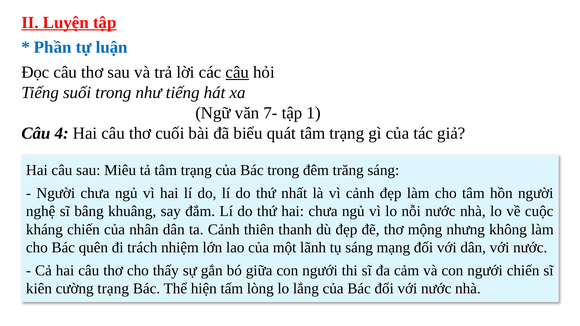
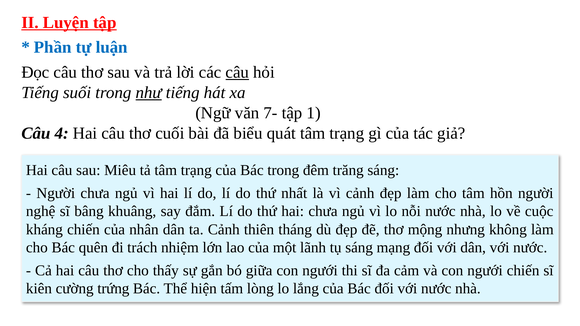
như underline: none -> present
thanh: thanh -> tháng
cường trạng: trạng -> trứng
